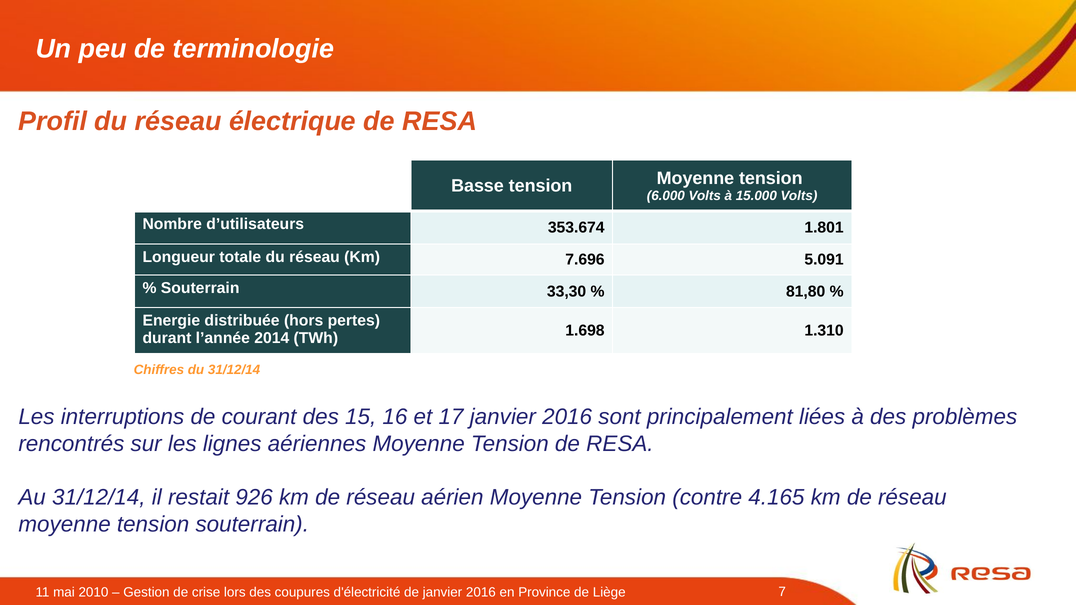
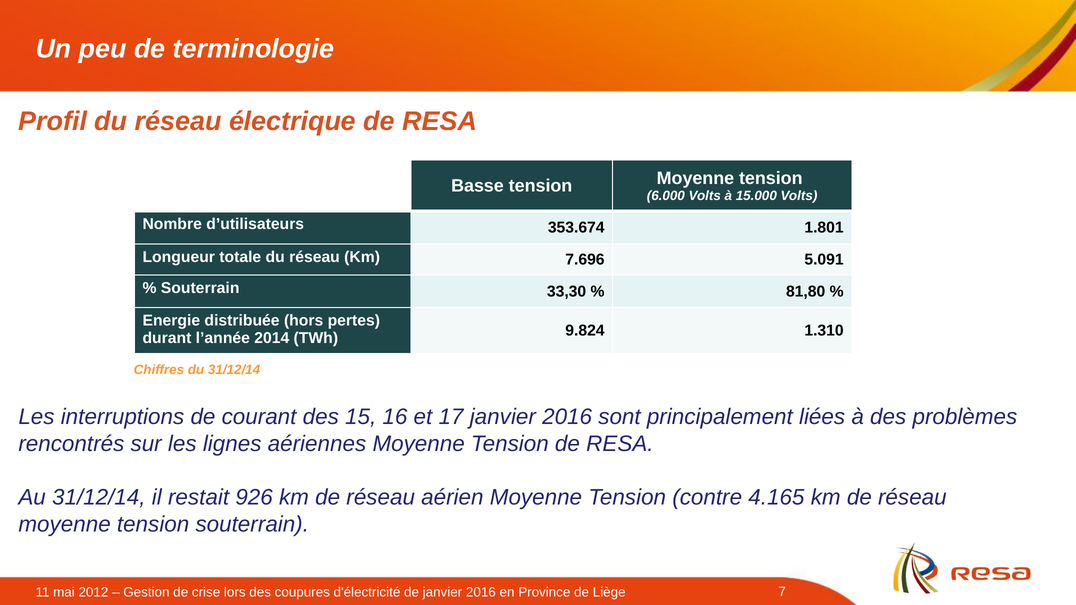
1.698: 1.698 -> 9.824
2010: 2010 -> 2012
